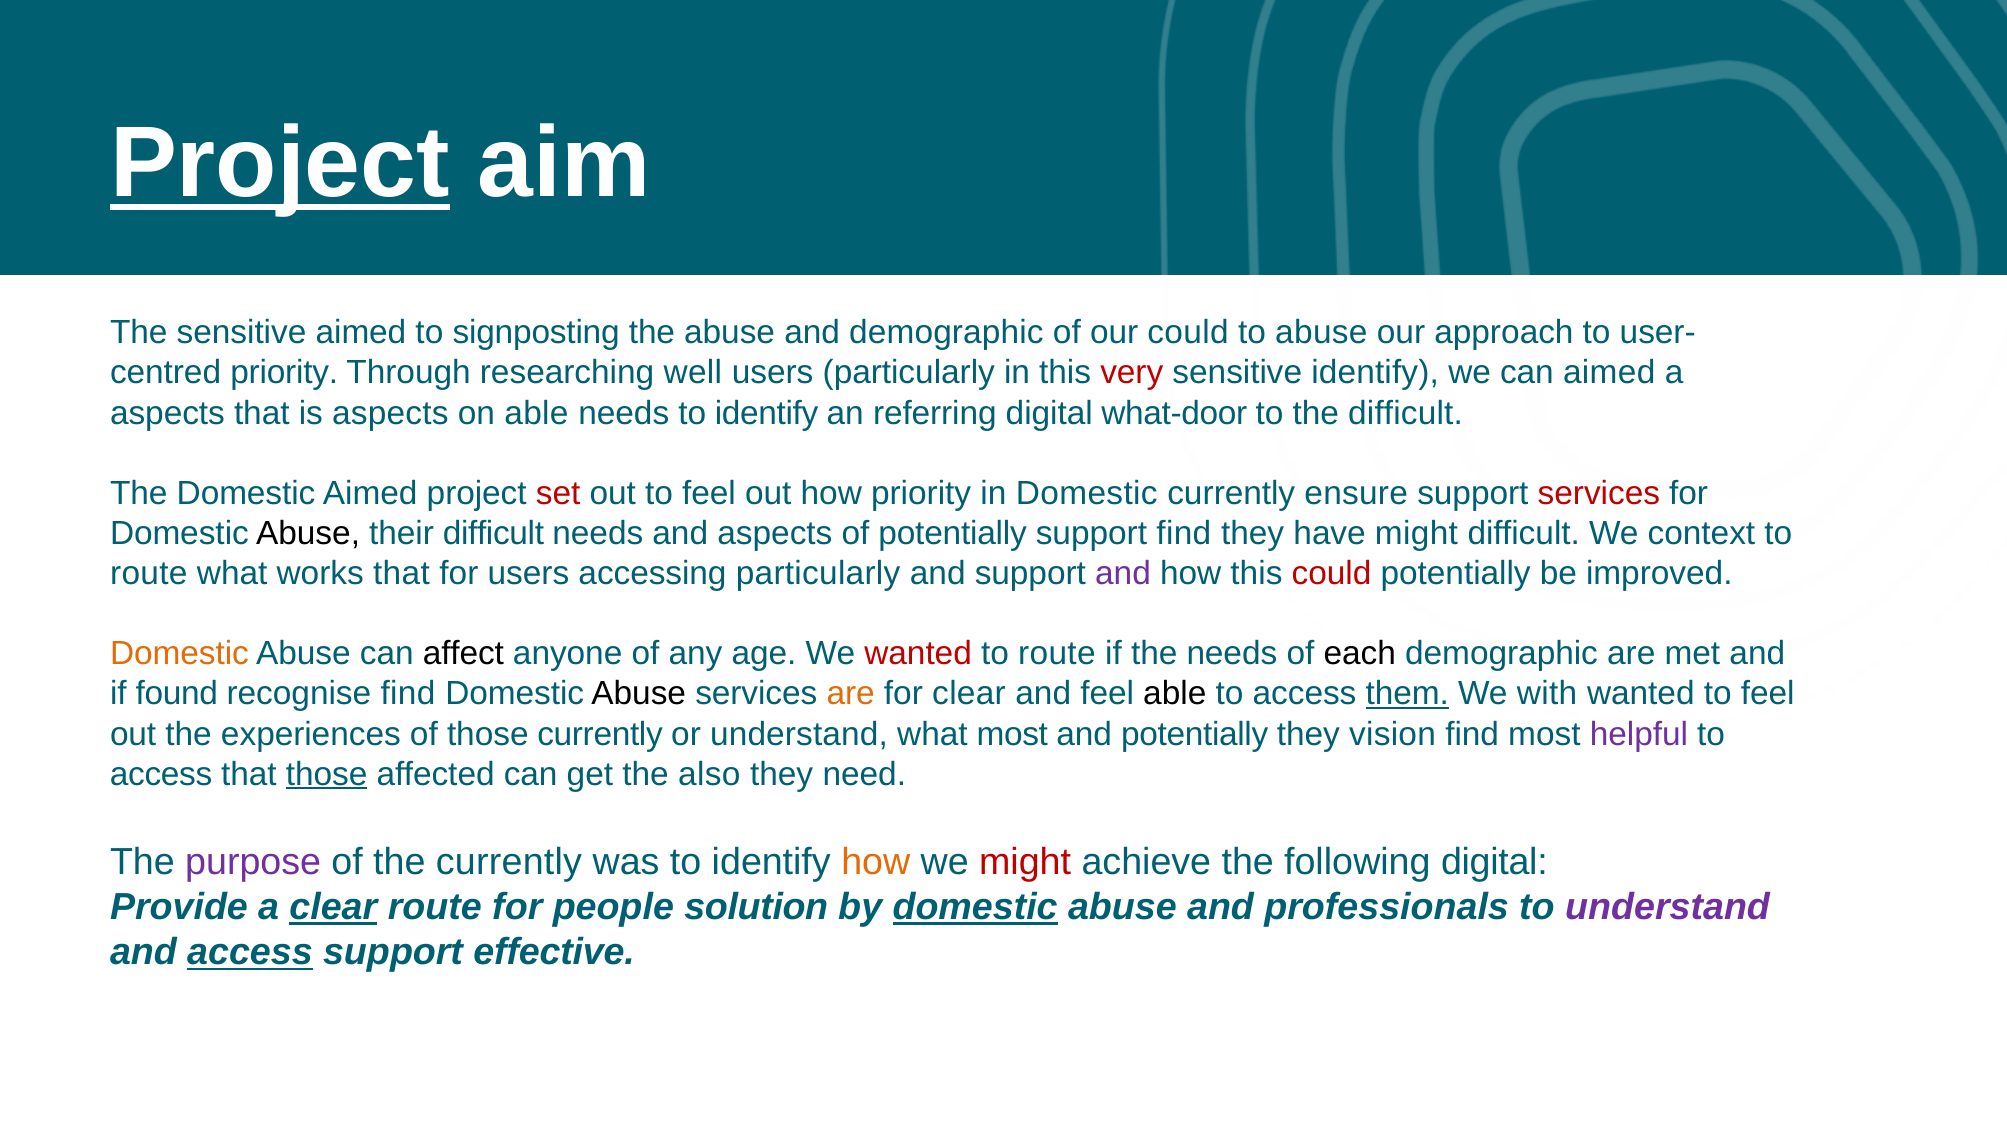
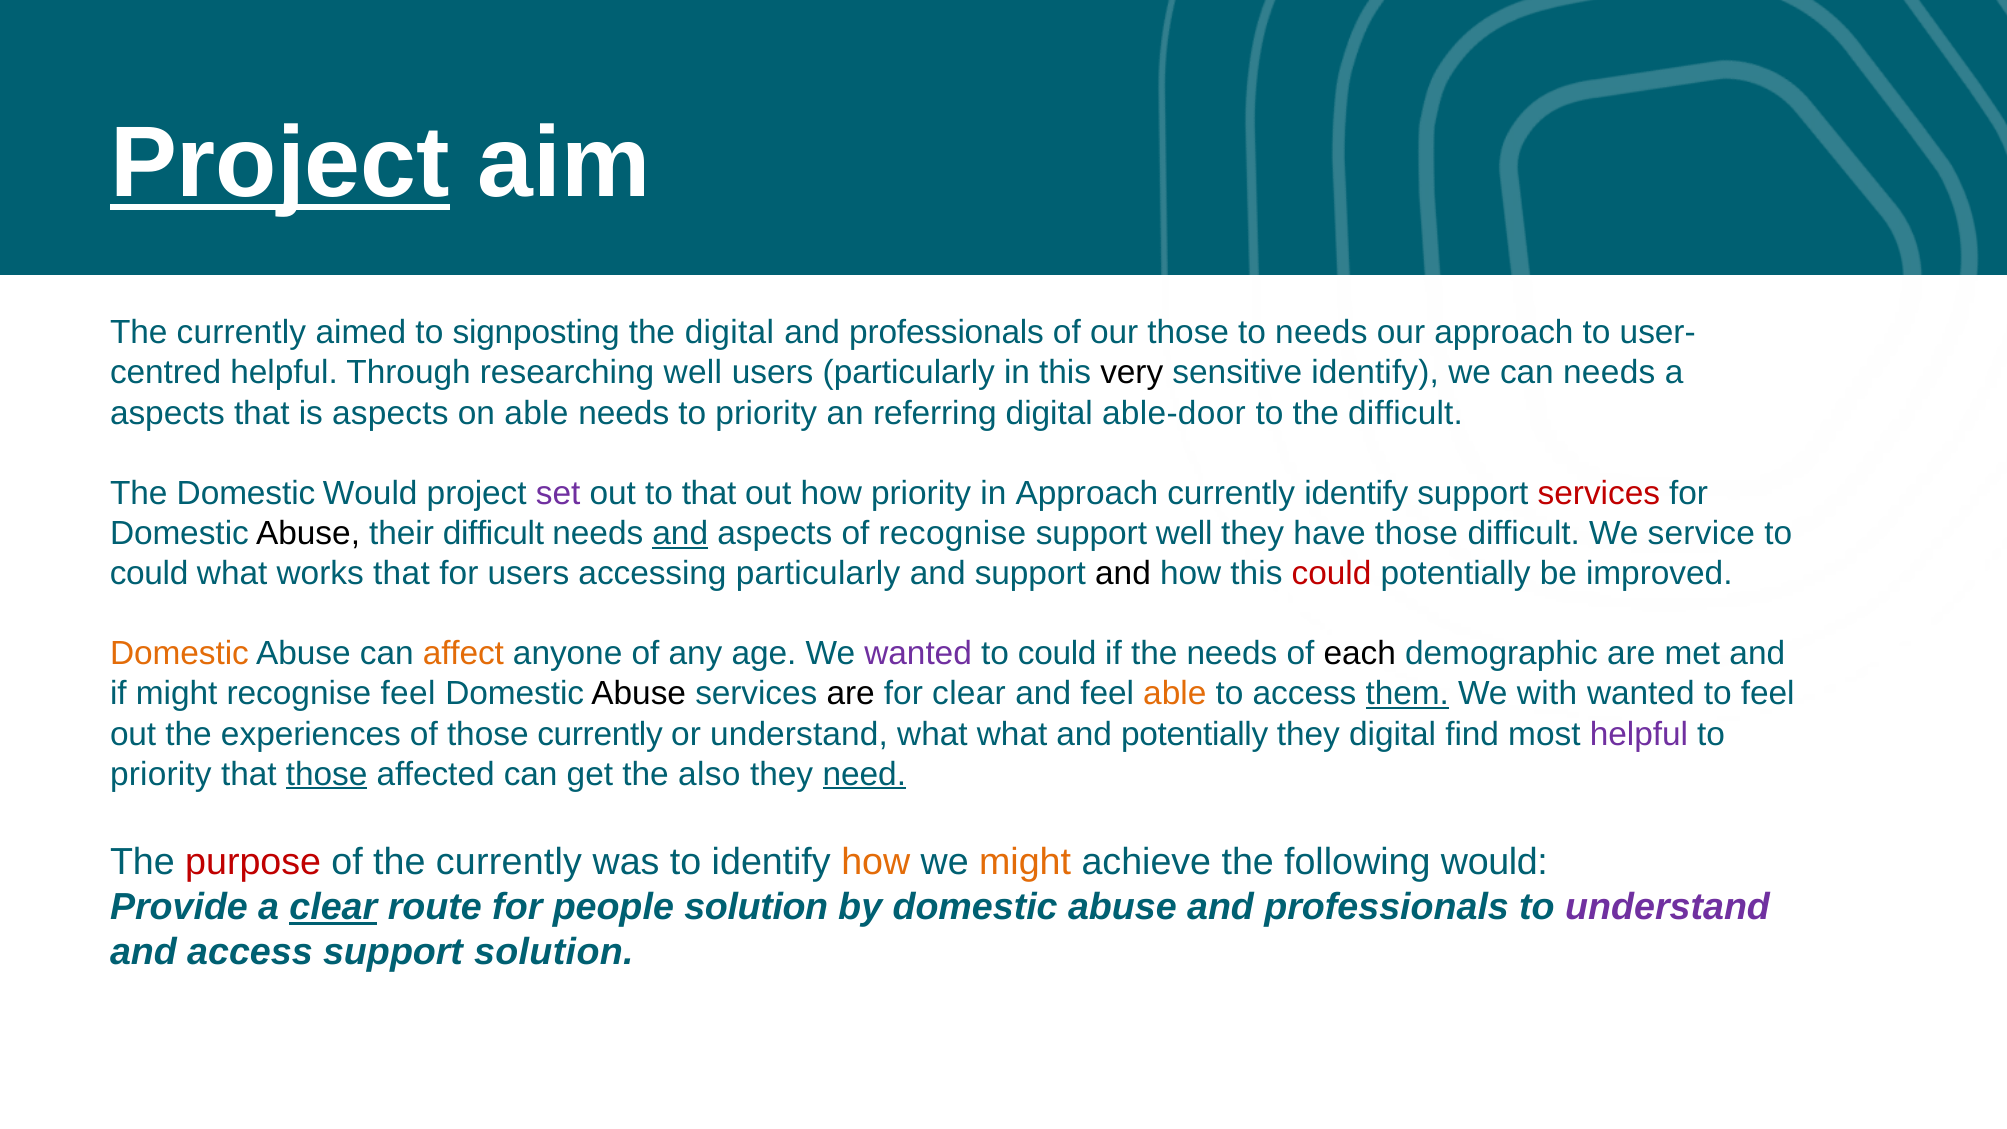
sensitive at (242, 333): sensitive -> currently
the abuse: abuse -> digital
demographic at (946, 333): demographic -> professionals
our could: could -> those
to abuse: abuse -> needs
priority at (284, 373): priority -> helpful
very colour: red -> black
can aimed: aimed -> needs
needs to identify: identify -> priority
what-door: what-door -> able-door
Domestic Aimed: Aimed -> Would
set colour: red -> purple
out to feel: feel -> that
in Domestic: Domestic -> Approach
currently ensure: ensure -> identify
and at (680, 533) underline: none -> present
of potentially: potentially -> recognise
support find: find -> well
have might: might -> those
context: context -> service
route at (149, 573): route -> could
and at (1123, 573) colour: purple -> black
affect colour: black -> orange
wanted at (918, 654) colour: red -> purple
route at (1057, 654): route -> could
if found: found -> might
recognise find: find -> feel
are at (851, 694) colour: orange -> black
able at (1175, 694) colour: black -> orange
what most: most -> what
they vision: vision -> digital
access at (161, 774): access -> priority
need underline: none -> present
purpose colour: purple -> red
might at (1025, 862) colour: red -> orange
following digital: digital -> would
domestic at (975, 907) underline: present -> none
access at (250, 952) underline: present -> none
support effective: effective -> solution
